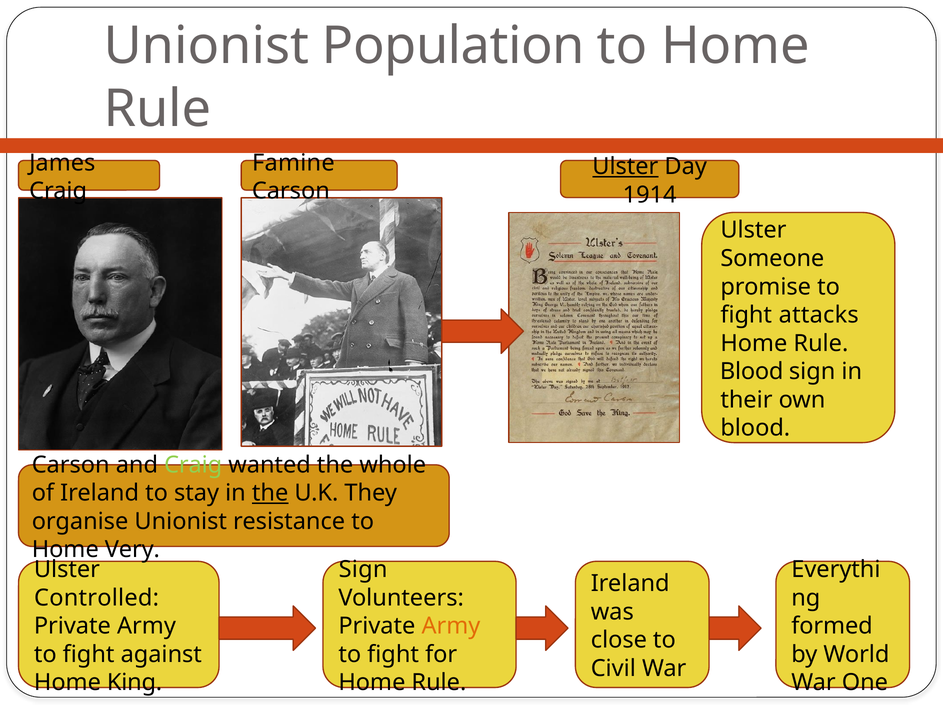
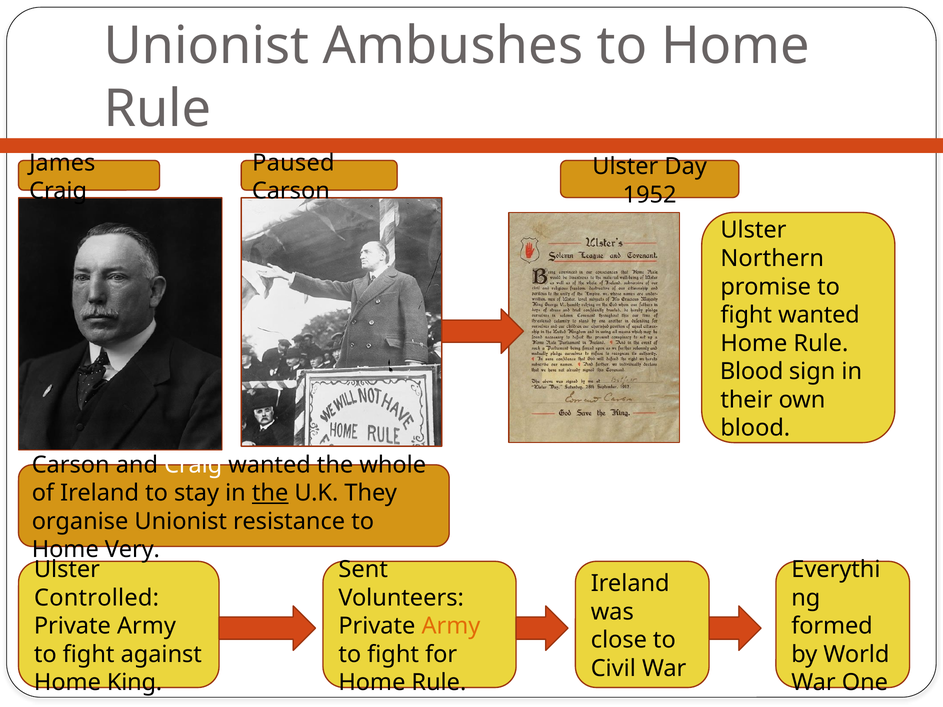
Population: Population -> Ambushes
Famine: Famine -> Paused
Ulster at (625, 167) underline: present -> none
1914: 1914 -> 1952
Someone: Someone -> Northern
fight attacks: attacks -> wanted
Craig at (193, 465) colour: light green -> white
Sign at (363, 570): Sign -> Sent
